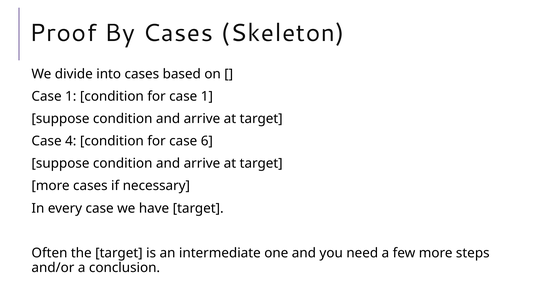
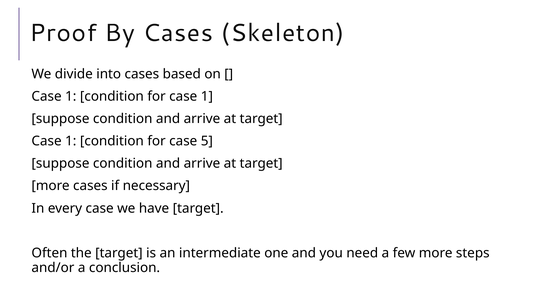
4 at (71, 141): 4 -> 1
6: 6 -> 5
